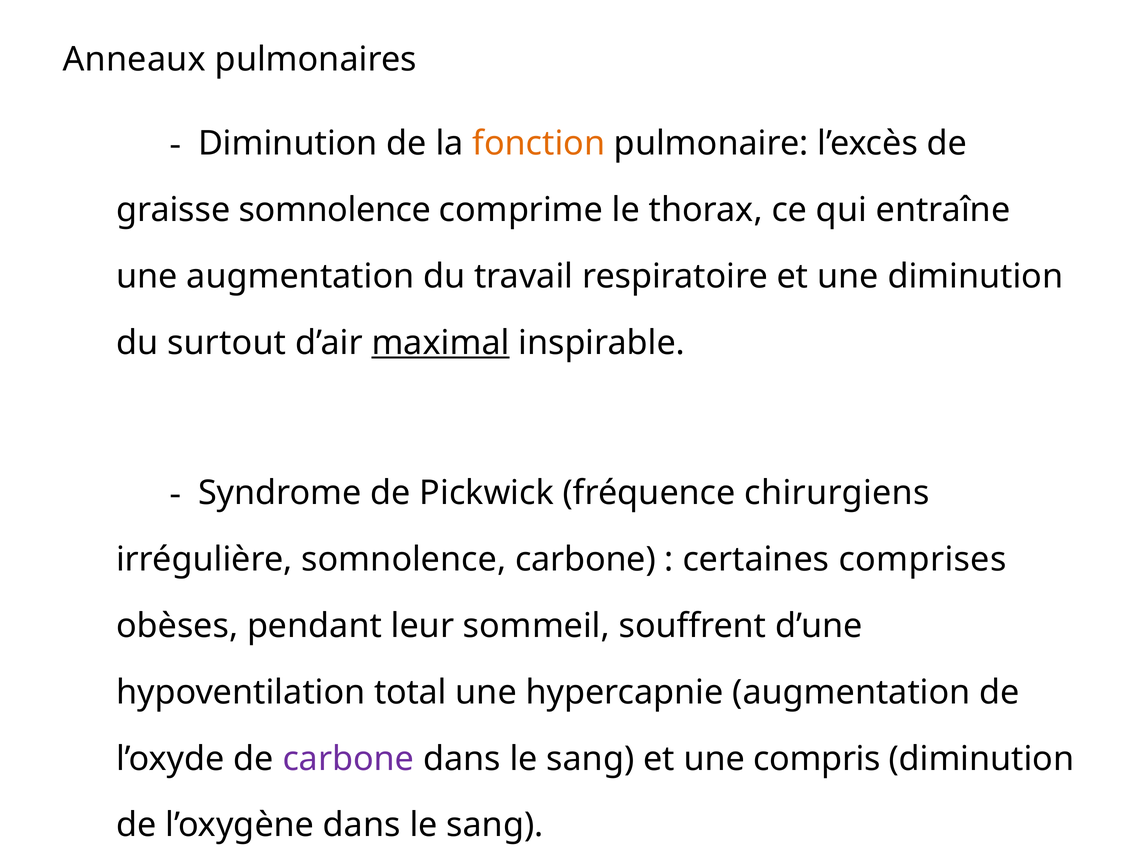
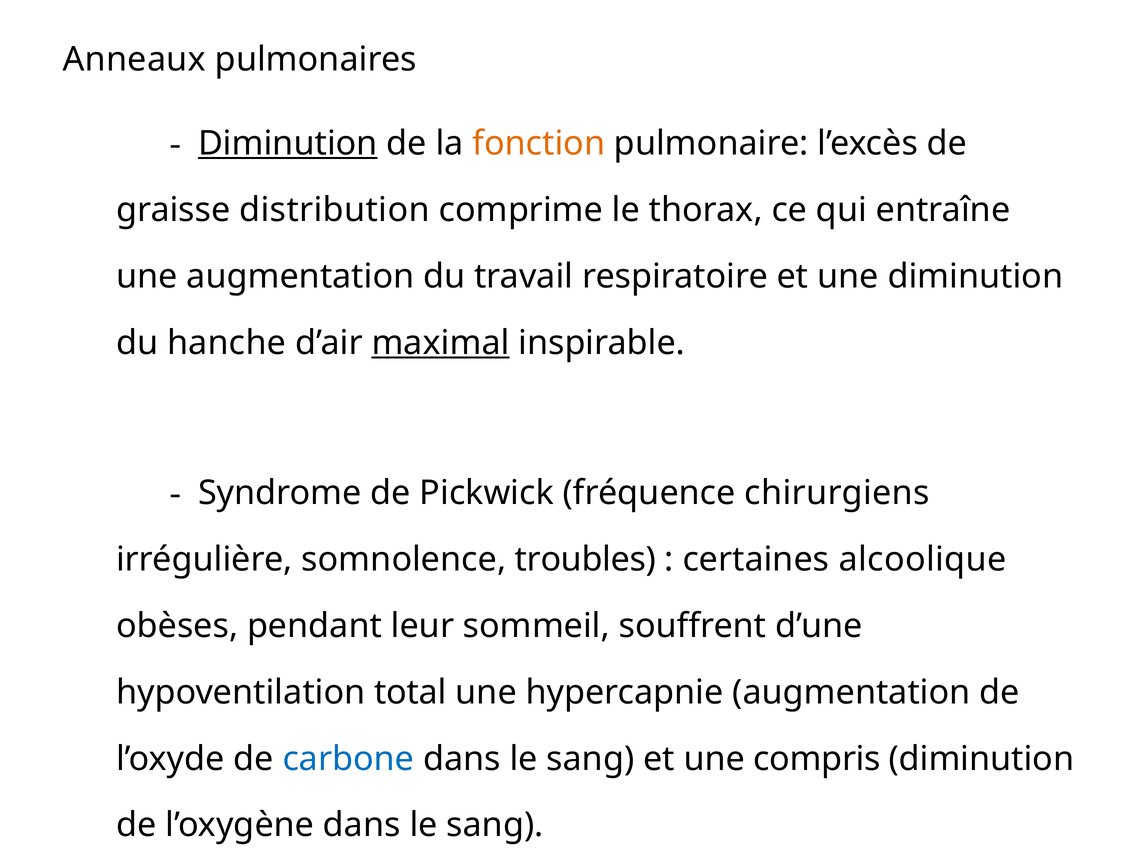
Diminution at (288, 143) underline: none -> present
graisse somnolence: somnolence -> distribution
surtout: surtout -> hanche
somnolence carbone: carbone -> troubles
comprises: comprises -> alcoolique
carbone at (348, 759) colour: purple -> blue
